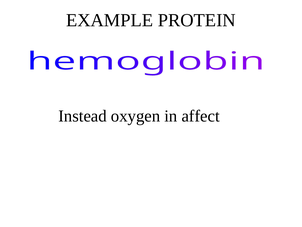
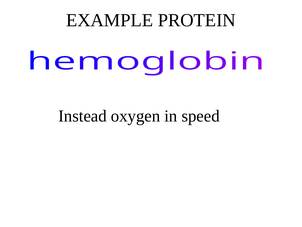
affect: affect -> speed
